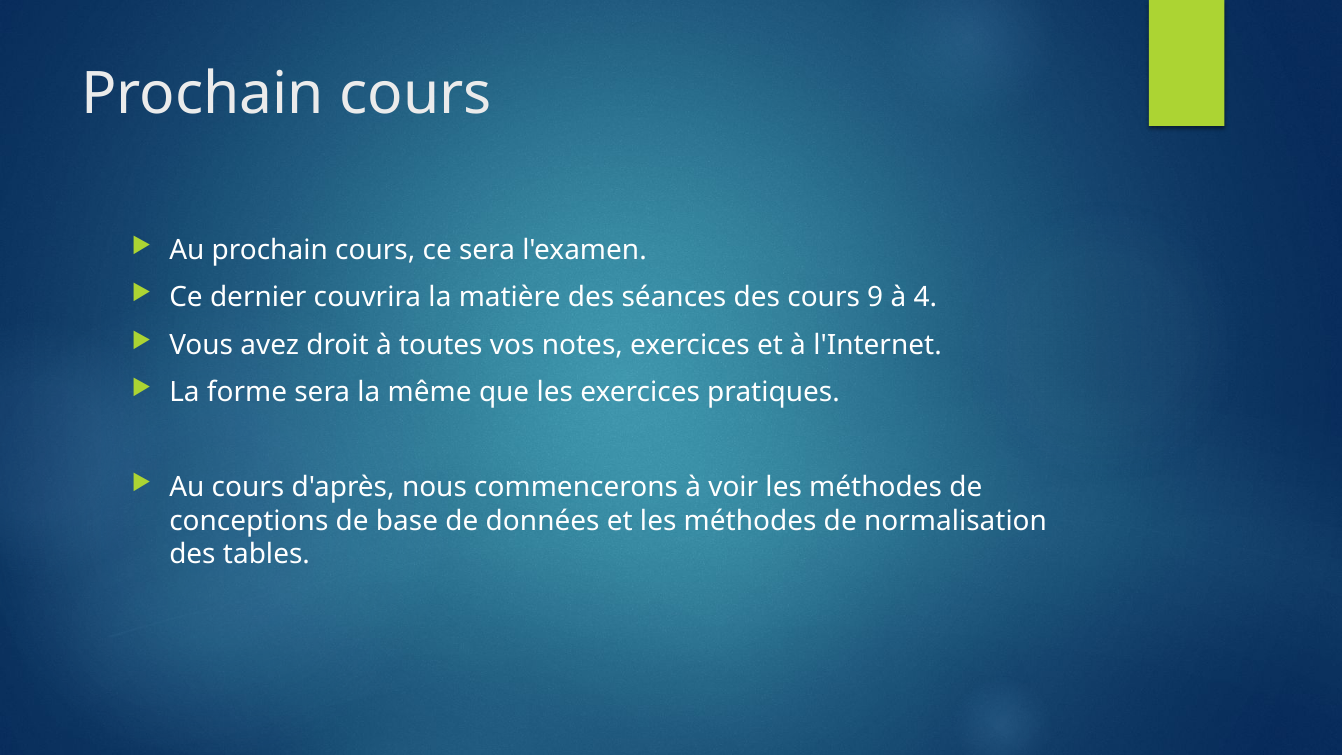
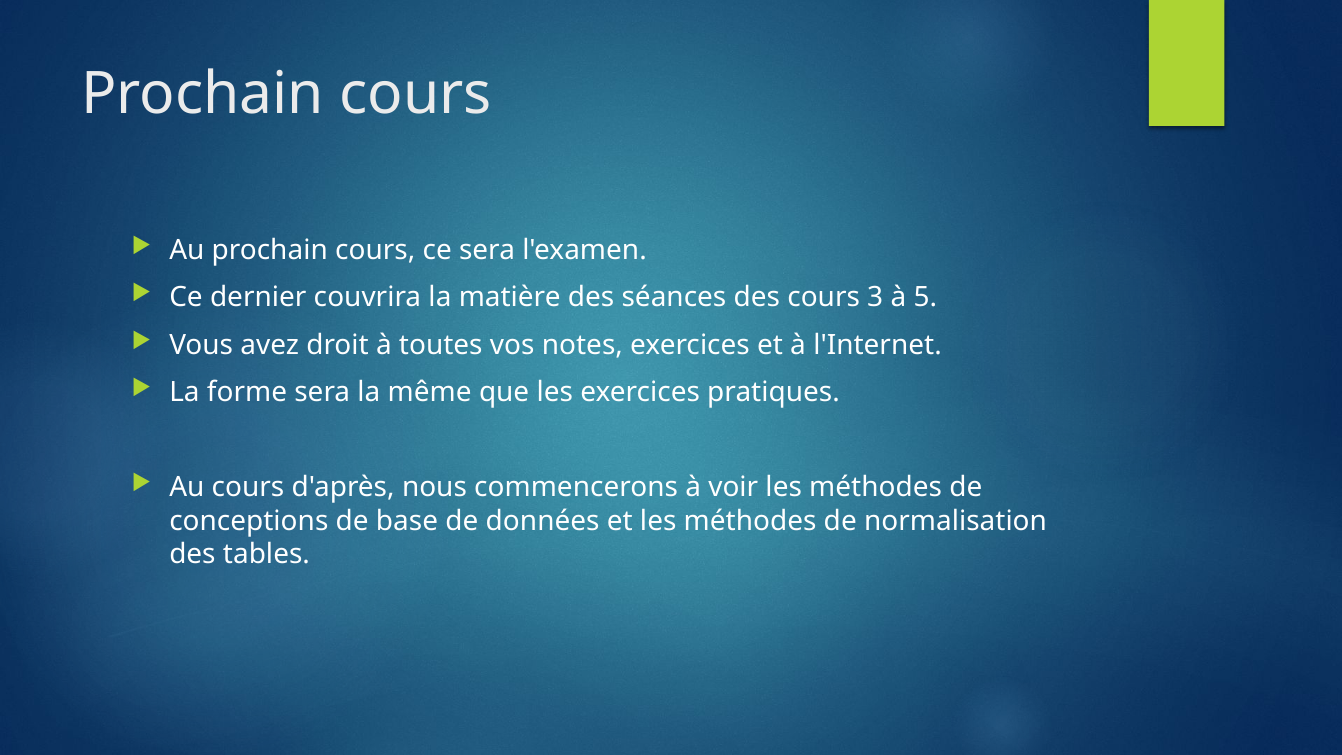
9: 9 -> 3
4: 4 -> 5
